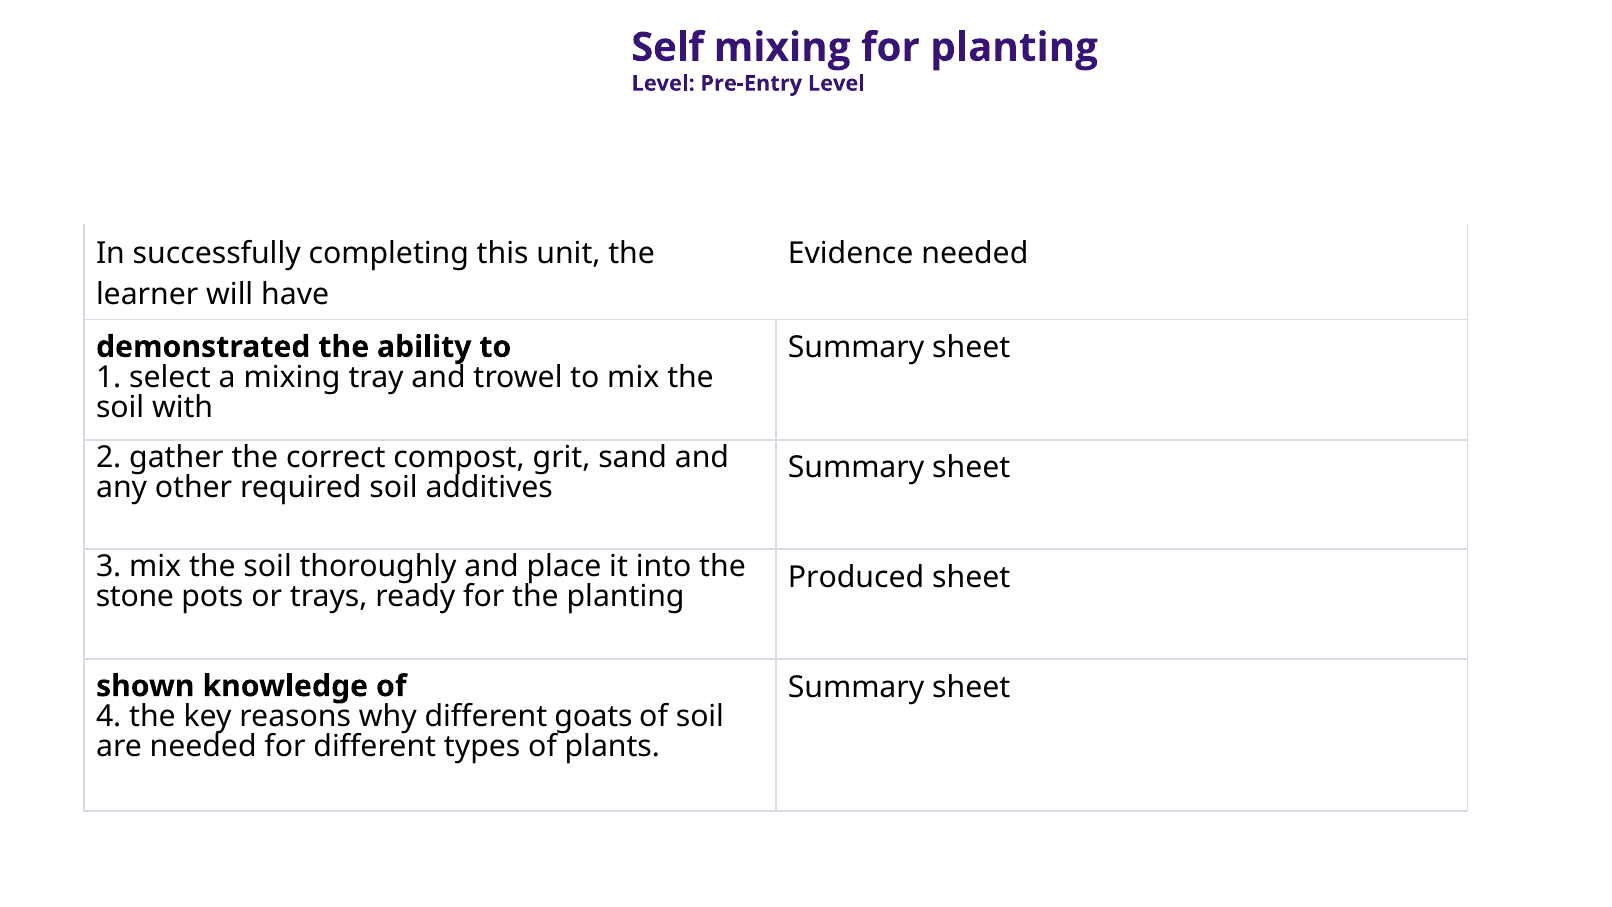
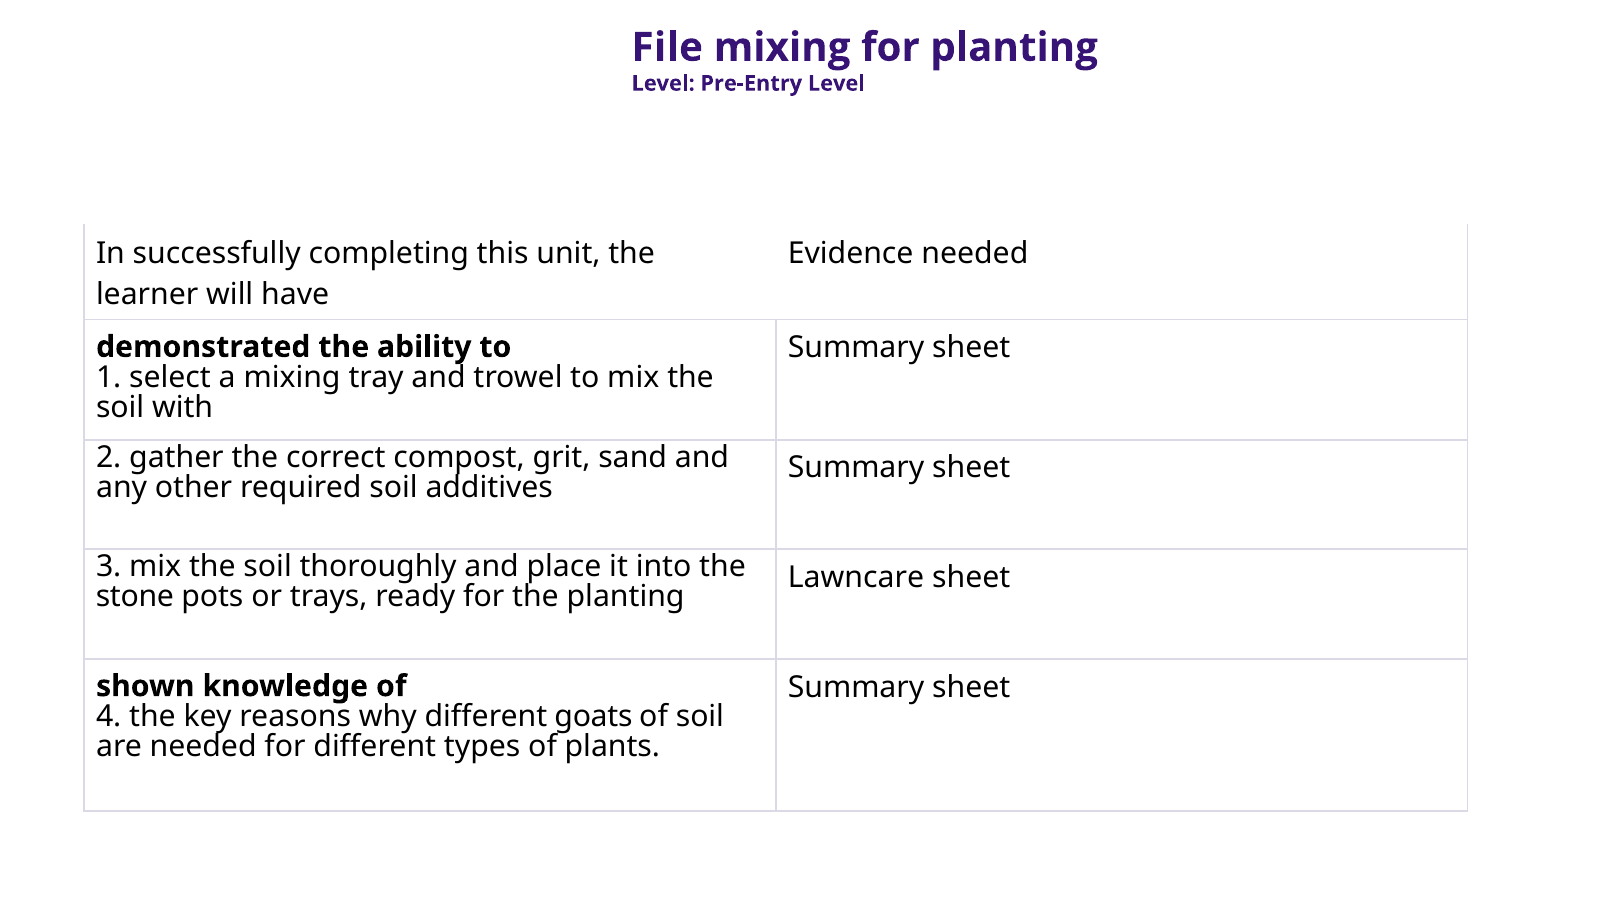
Self: Self -> File
Produced: Produced -> Lawncare
